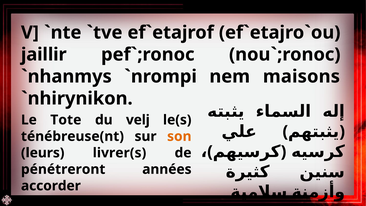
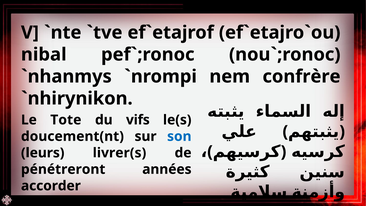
jaillir: jaillir -> nibal
maisons: maisons -> confrère
velj: velj -> vifs
ténébreuse(nt: ténébreuse(nt -> doucement(nt
son colour: orange -> blue
